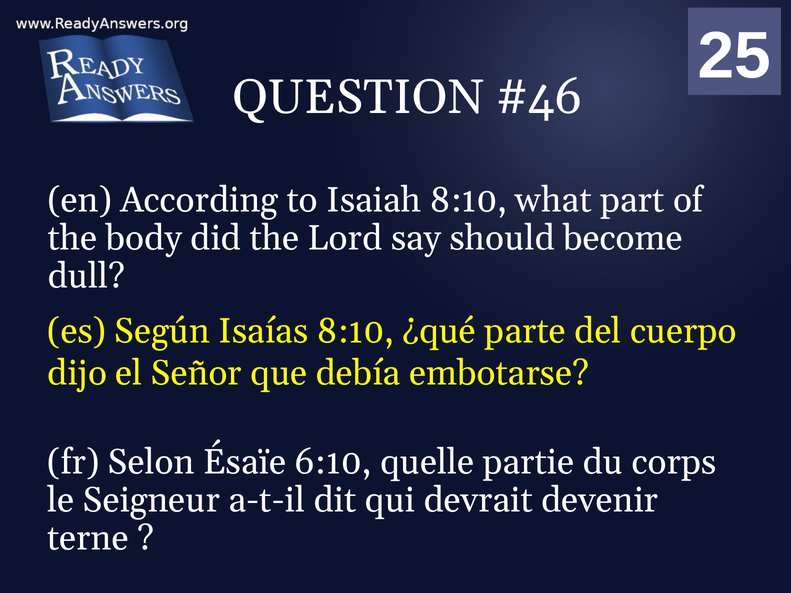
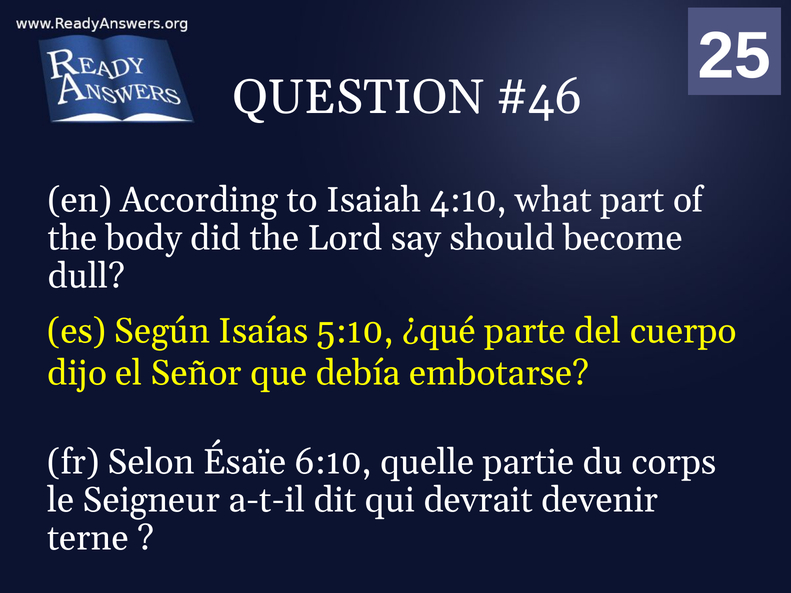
Isaiah 8:10: 8:10 -> 4:10
Isaías 8:10: 8:10 -> 5:10
